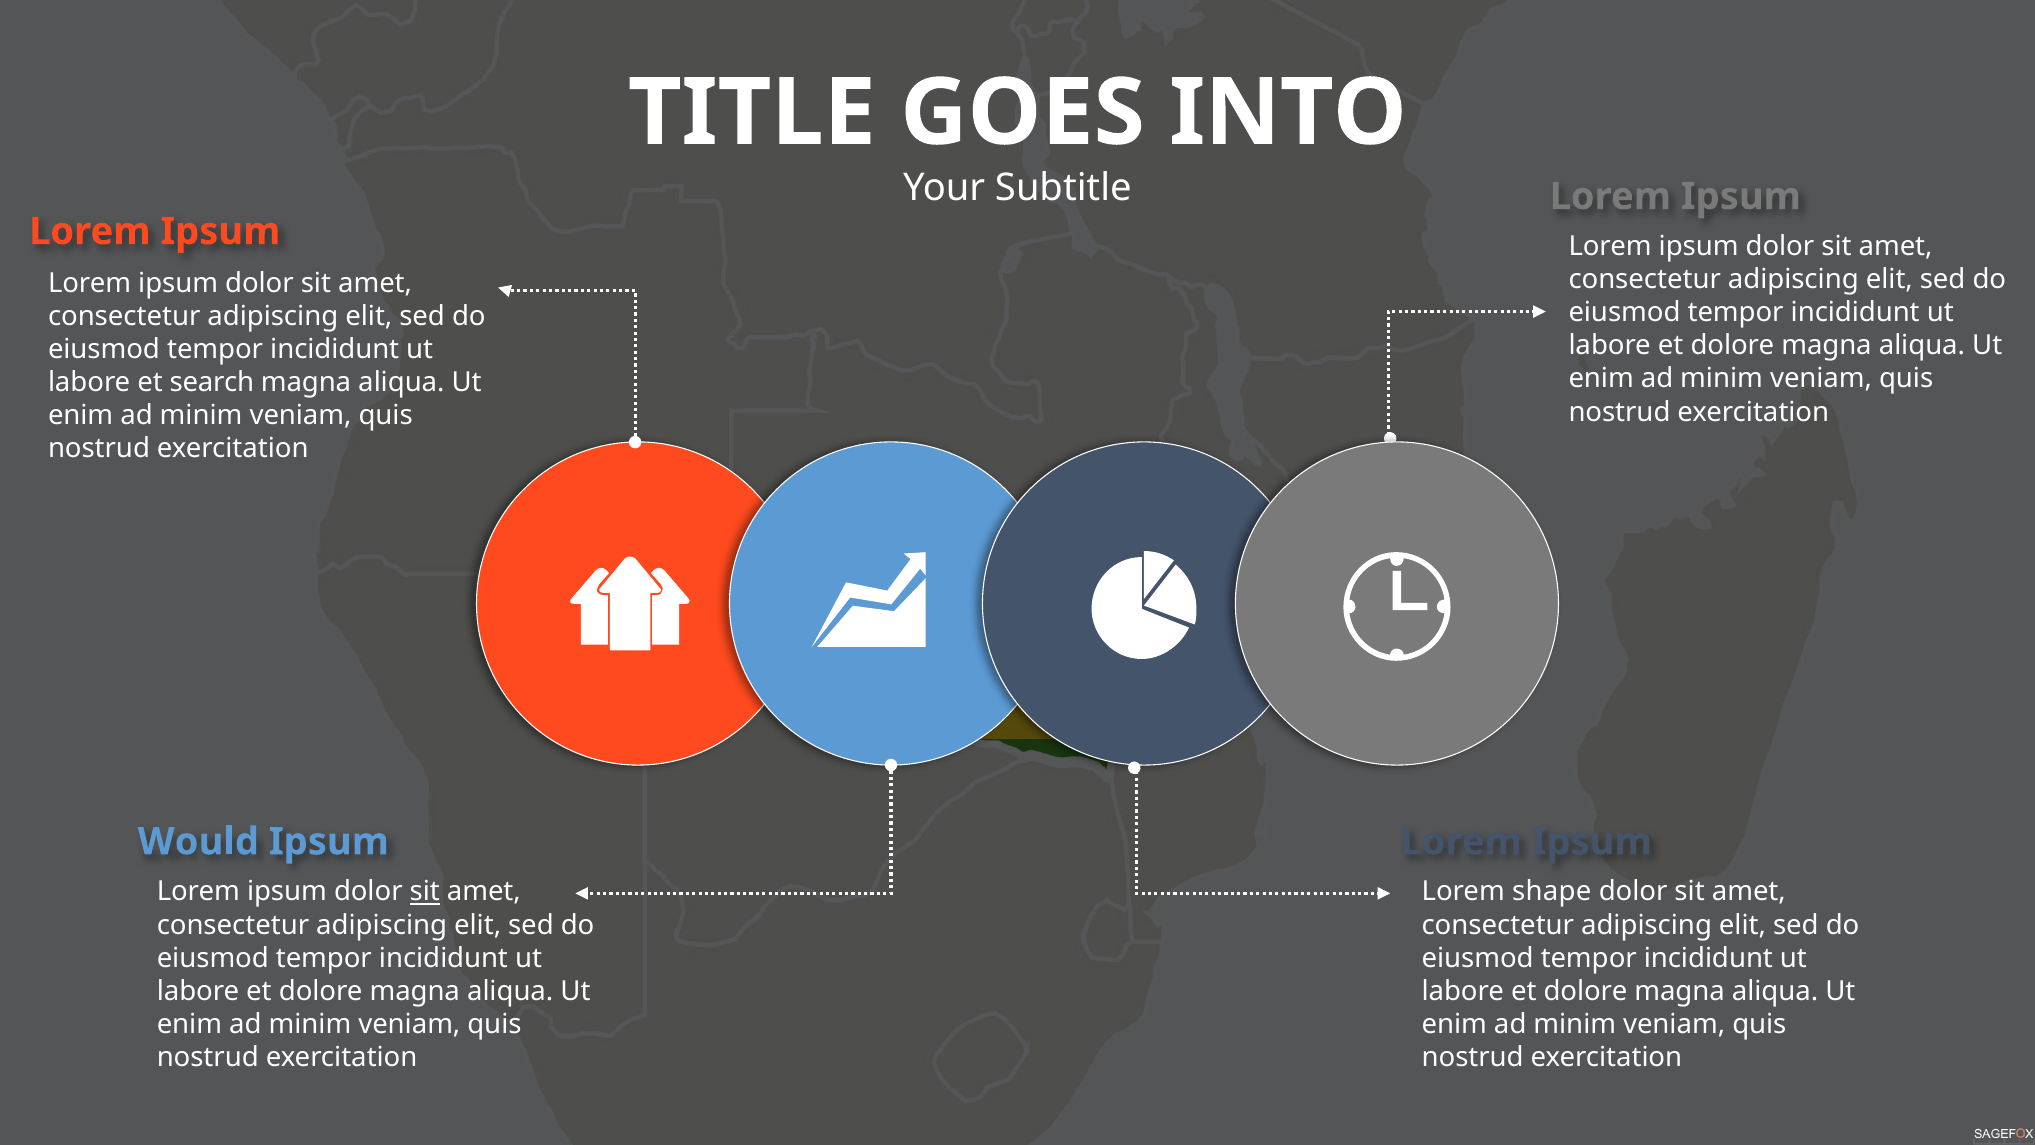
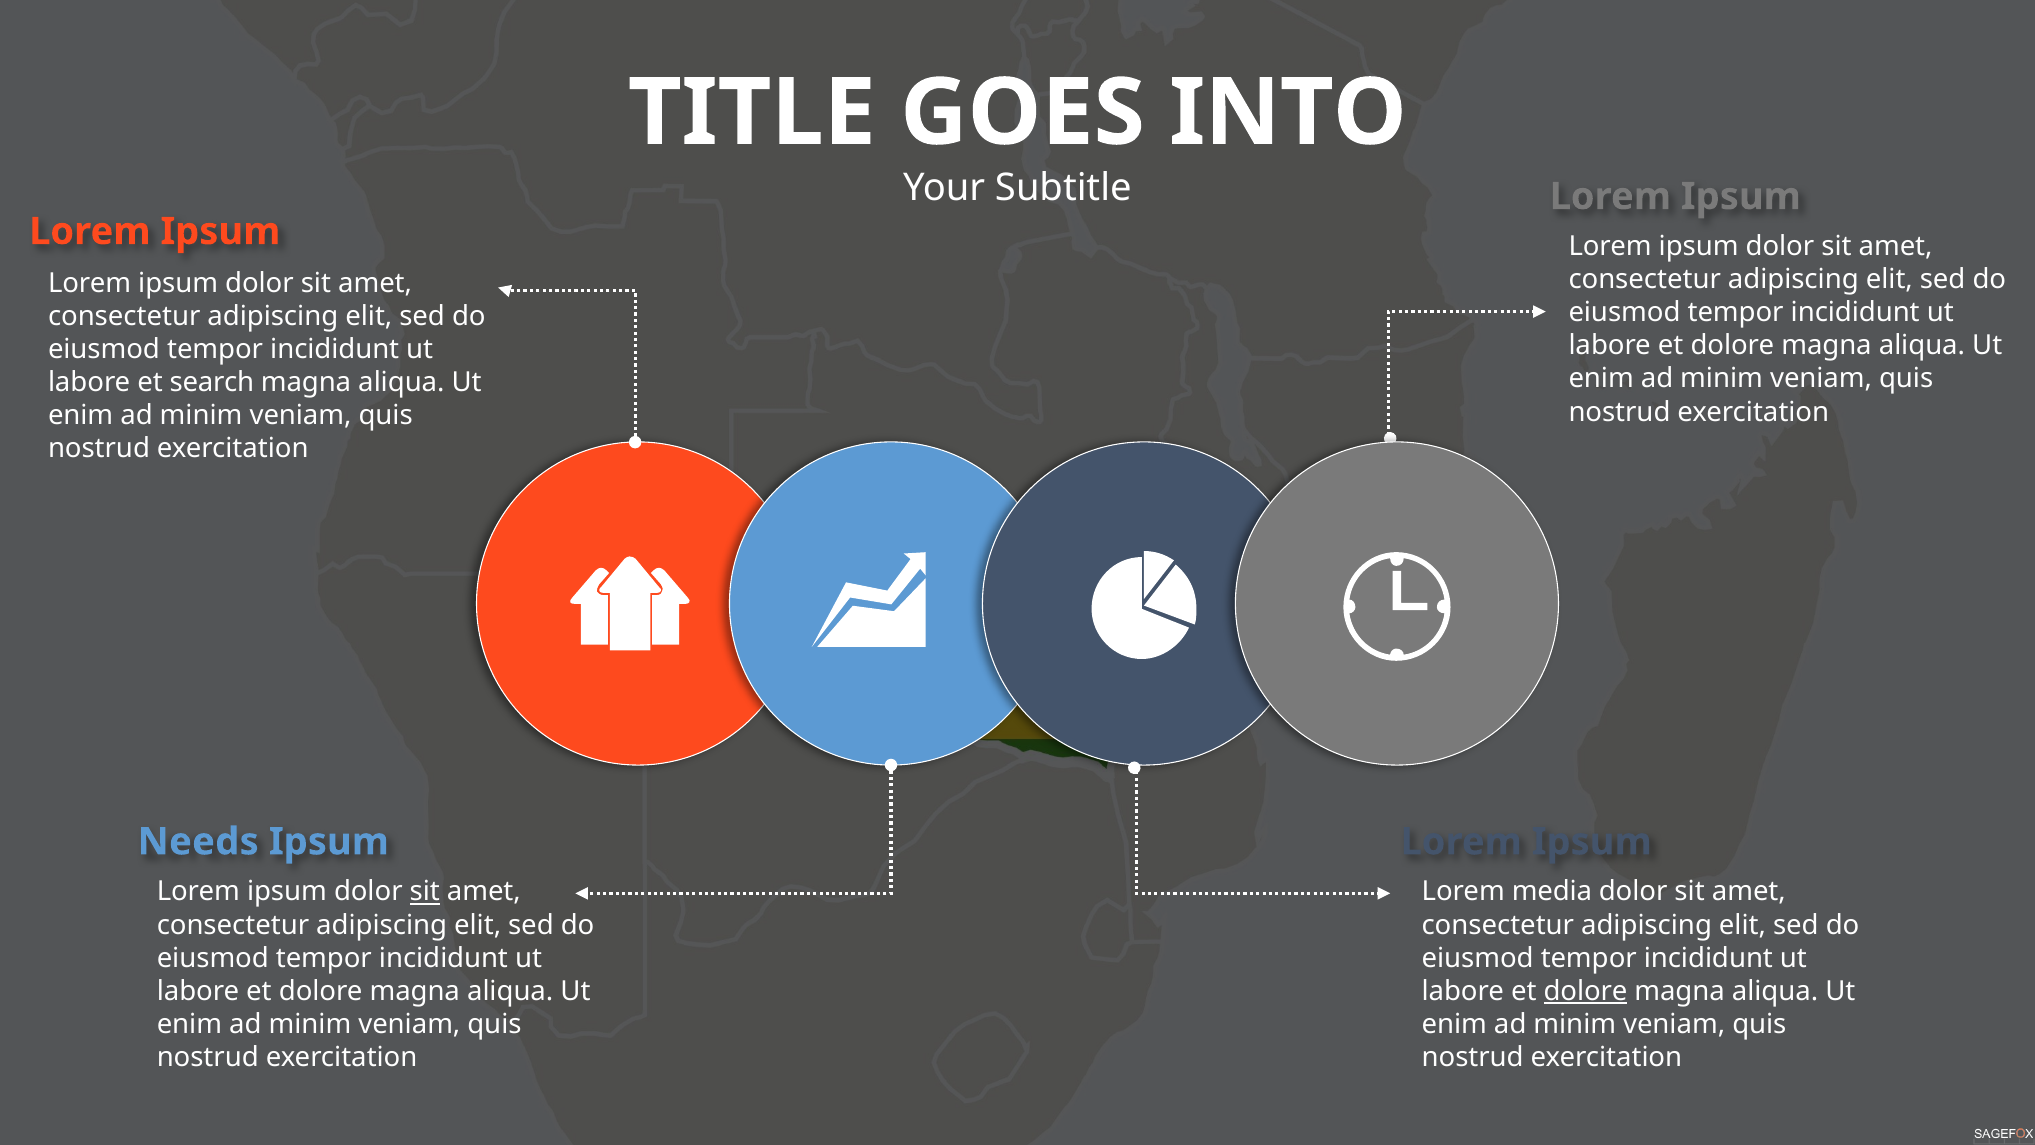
Would: Would -> Needs
shape: shape -> media
dolore at (1586, 991) underline: none -> present
